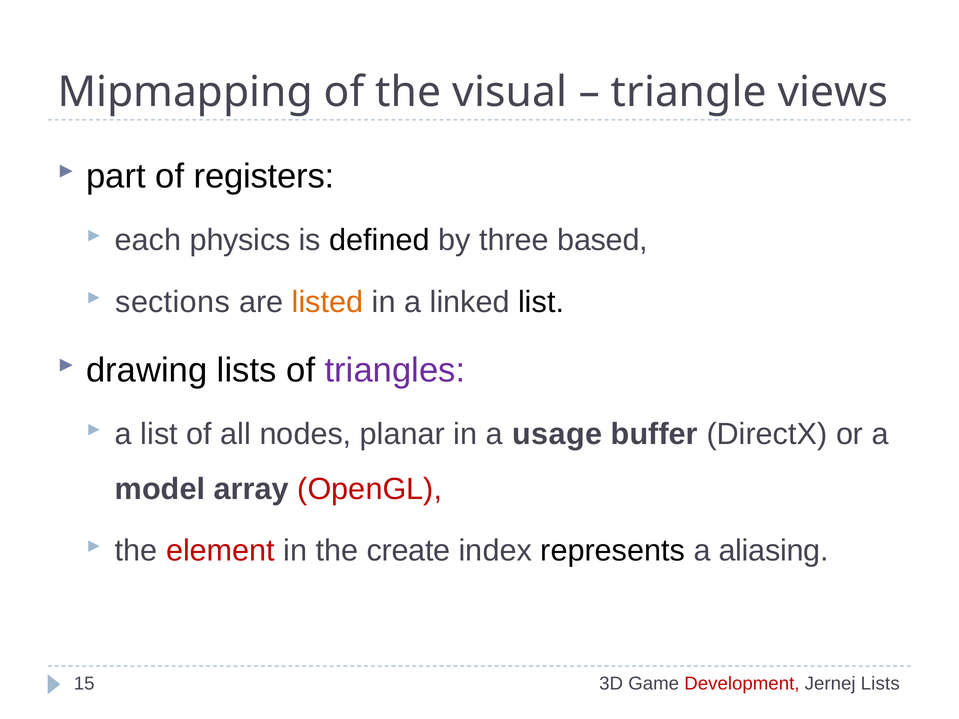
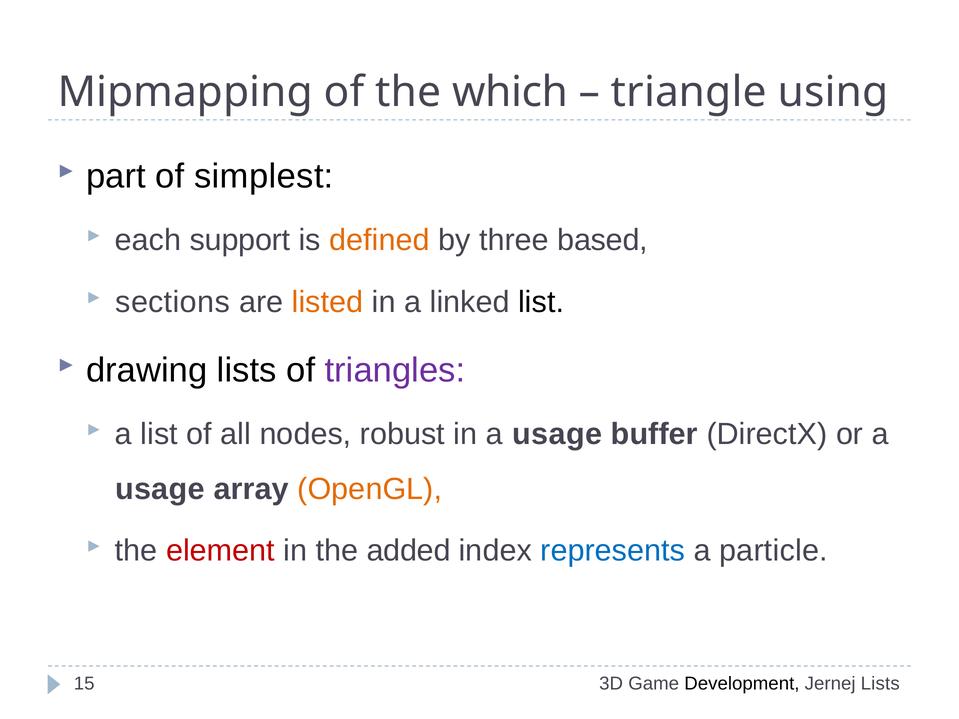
visual: visual -> which
views: views -> using
registers: registers -> simplest
physics: physics -> support
defined colour: black -> orange
planar: planar -> robust
model at (160, 489): model -> usage
OpenGL colour: red -> orange
create: create -> added
represents colour: black -> blue
aliasing: aliasing -> particle
Development colour: red -> black
